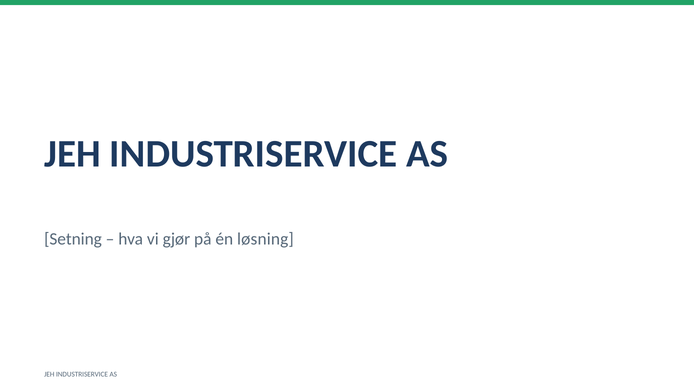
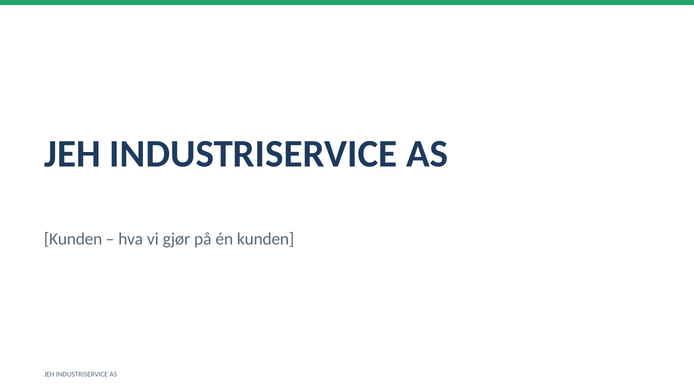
Setning at (73, 239): Setning -> Kunden
én løsning: løsning -> kunden
